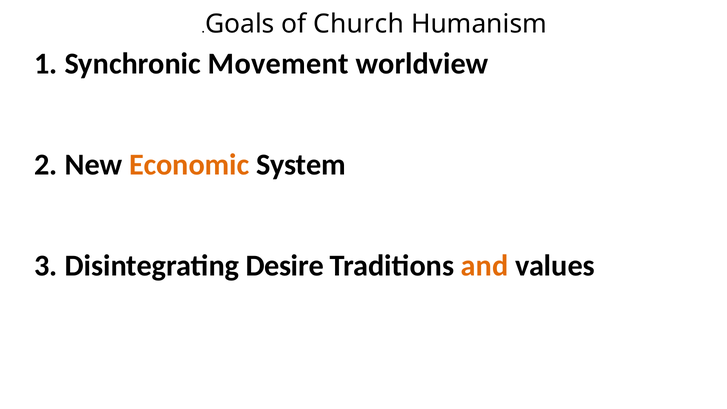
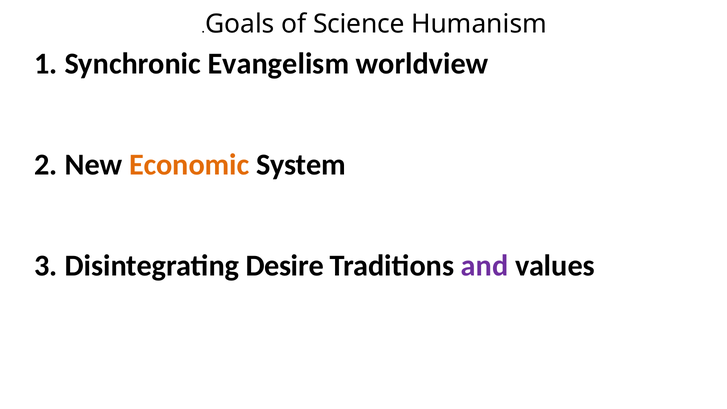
Church: Church -> Science
Movement: Movement -> Evangelism
and colour: orange -> purple
